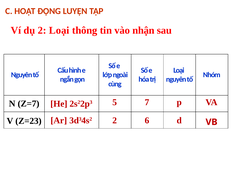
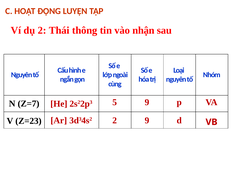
2 Loại: Loại -> Thái
5 7: 7 -> 9
2 6: 6 -> 9
